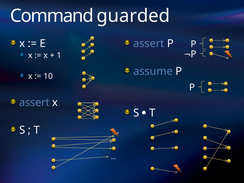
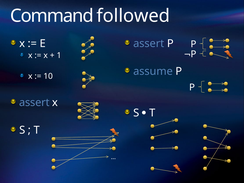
guarded: guarded -> followed
